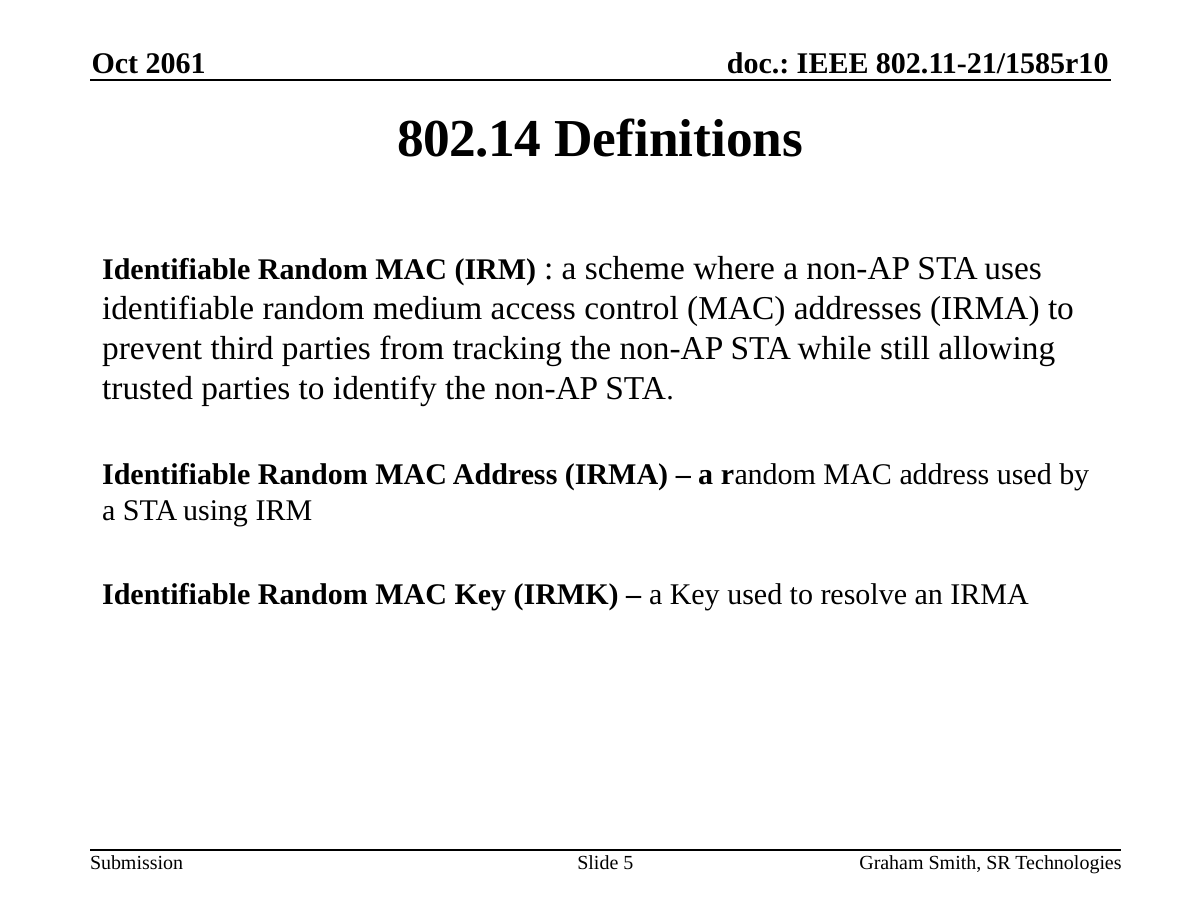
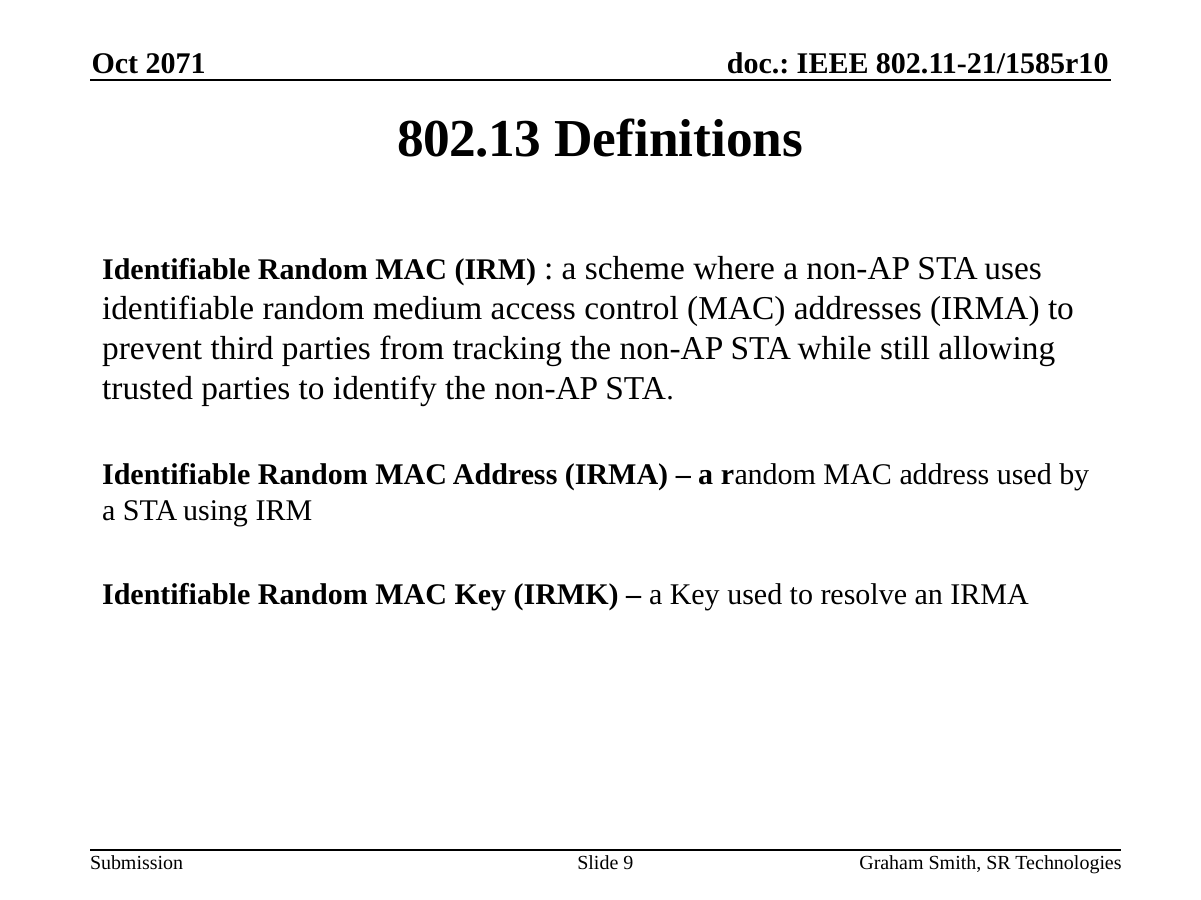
2061: 2061 -> 2071
802.14: 802.14 -> 802.13
5: 5 -> 9
